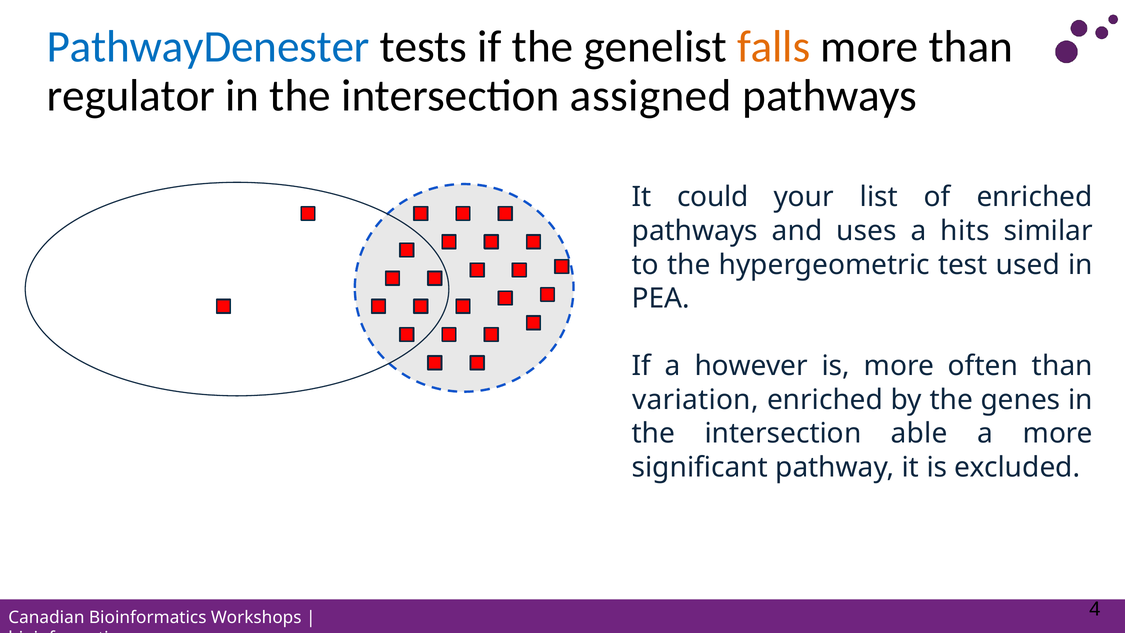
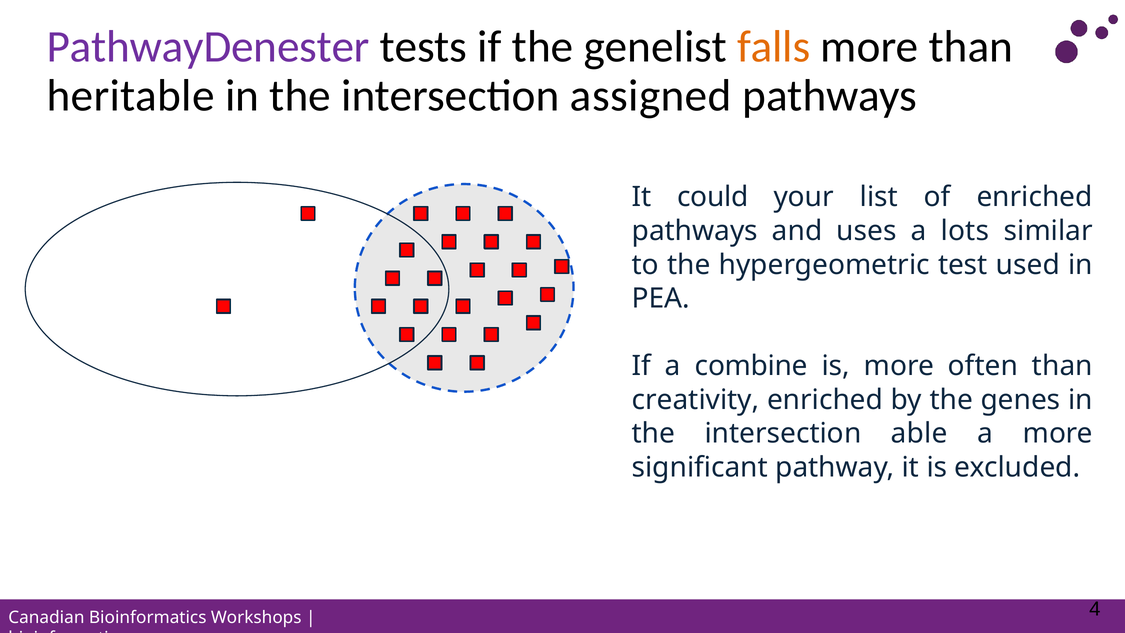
PathwayDenester colour: blue -> purple
regulator: regulator -> heritable
hits: hits -> lots
however: however -> combine
variation: variation -> creativity
